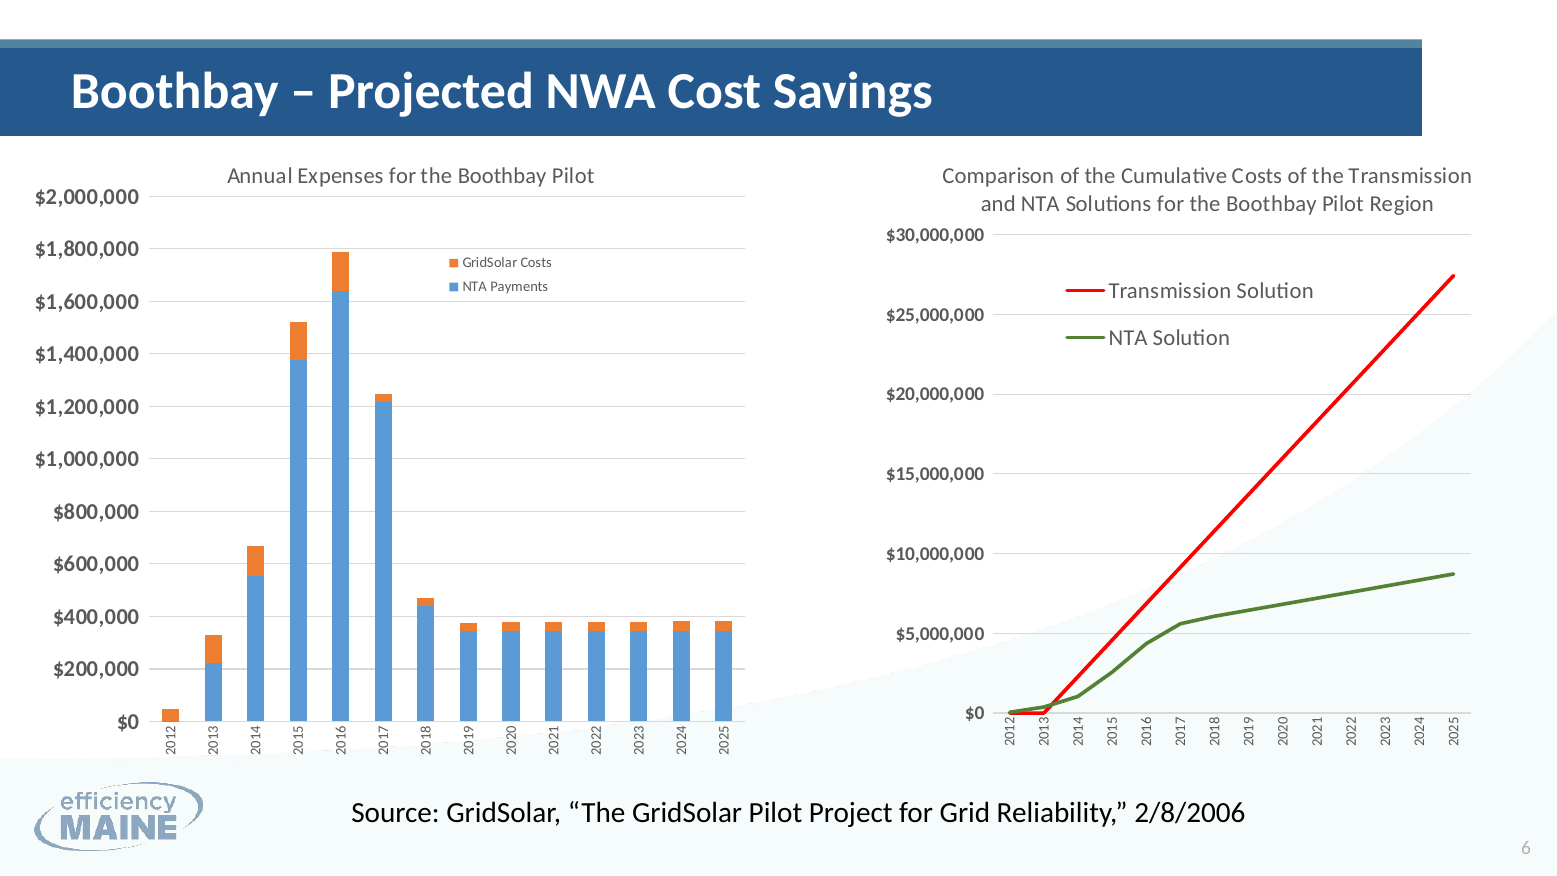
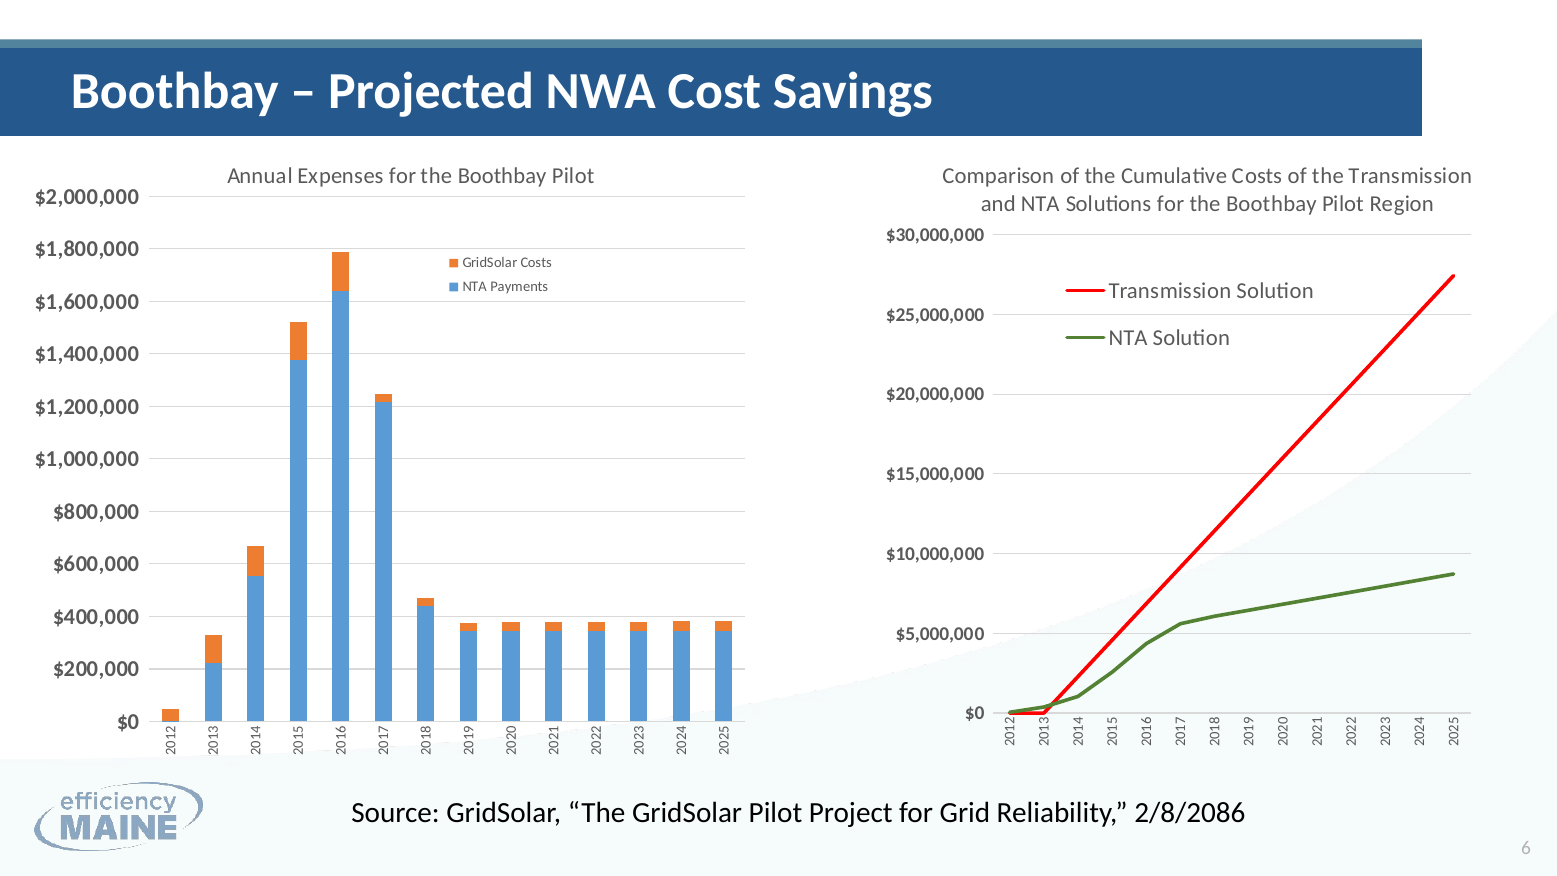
2/8/2006: 2/8/2006 -> 2/8/2086
